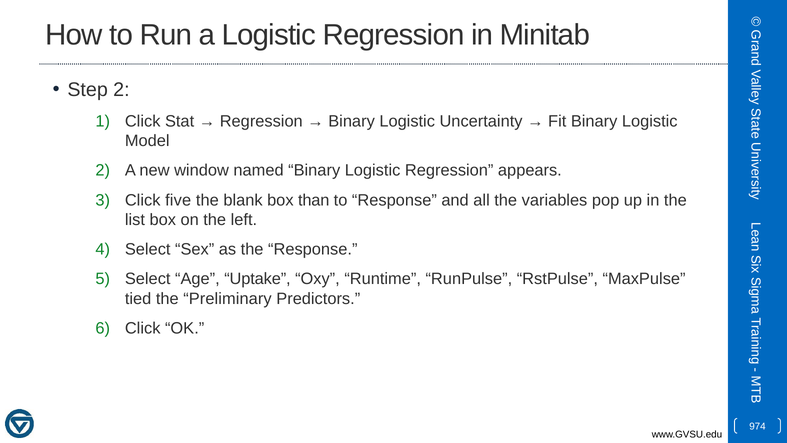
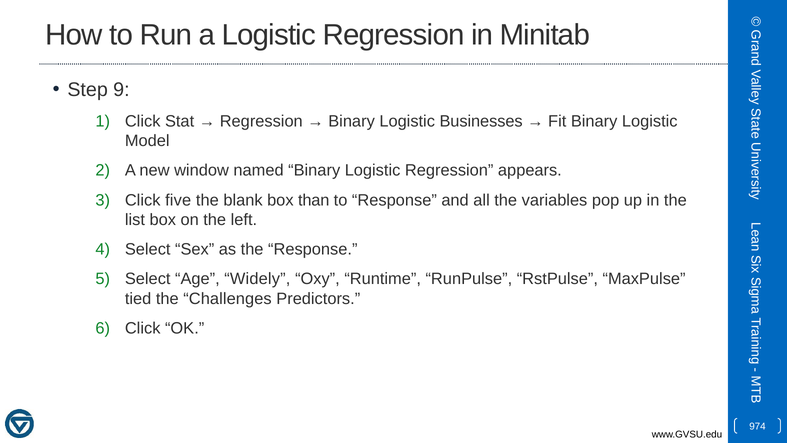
Step 2: 2 -> 9
Uncertainty: Uncertainty -> Businesses
Uptake: Uptake -> Widely
Preliminary: Preliminary -> Challenges
